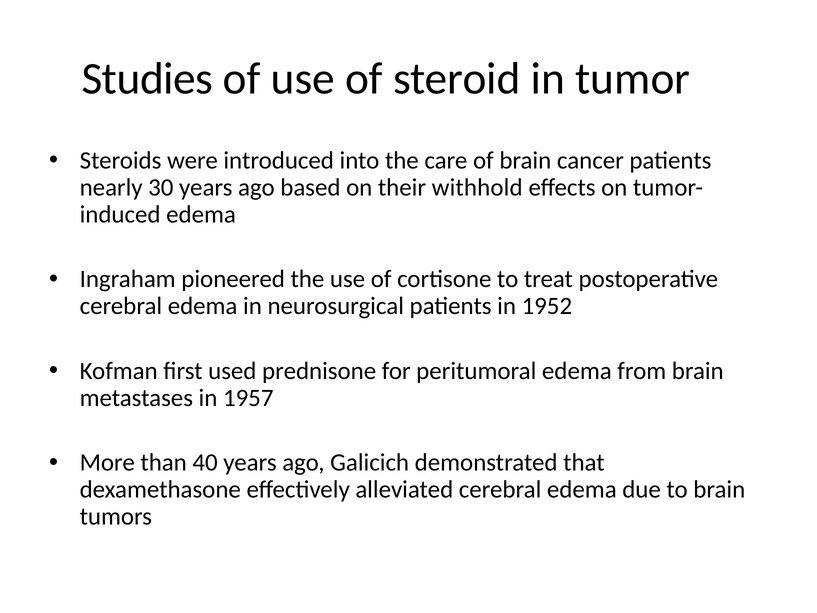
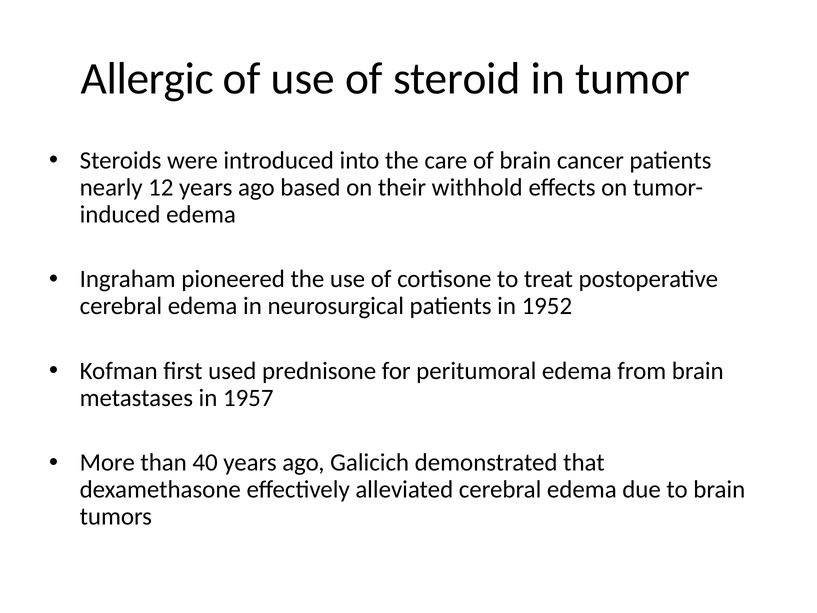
Studies: Studies -> Allergic
30: 30 -> 12
